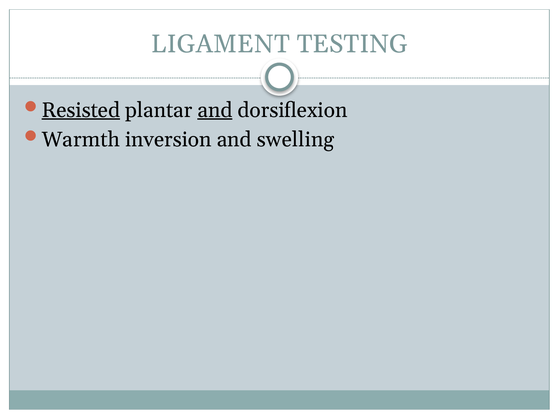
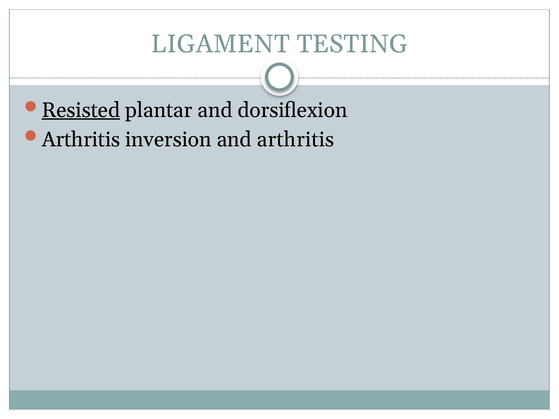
and at (215, 110) underline: present -> none
Warmth at (81, 140): Warmth -> Arthritis
and swelling: swelling -> arthritis
